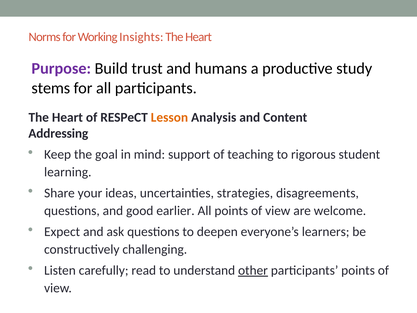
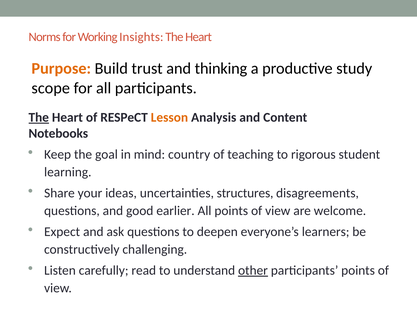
Purpose colour: purple -> orange
humans: humans -> thinking
stems: stems -> scope
The at (39, 117) underline: none -> present
Addressing: Addressing -> Notebooks
support: support -> country
strategies: strategies -> structures
